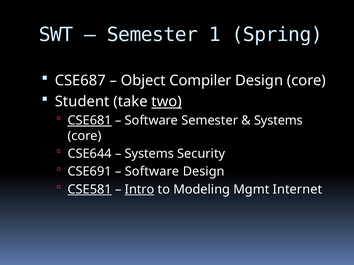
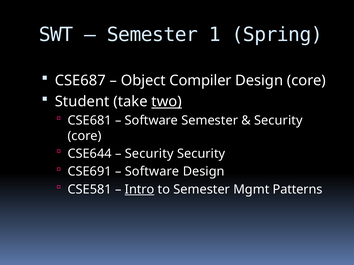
CSE681 underline: present -> none
Systems at (278, 121): Systems -> Security
Systems at (149, 154): Systems -> Security
CSE581 underline: present -> none
to Modeling: Modeling -> Semester
Internet: Internet -> Patterns
